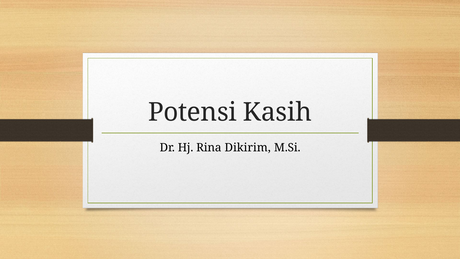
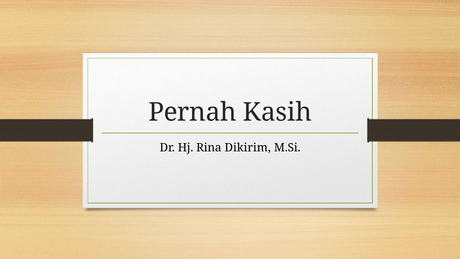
Potensi: Potensi -> Pernah
